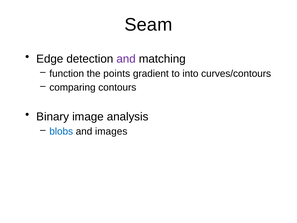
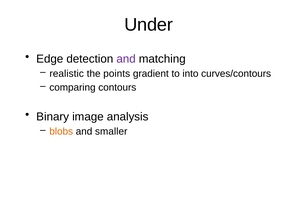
Seam: Seam -> Under
function: function -> realistic
blobs colour: blue -> orange
images: images -> smaller
